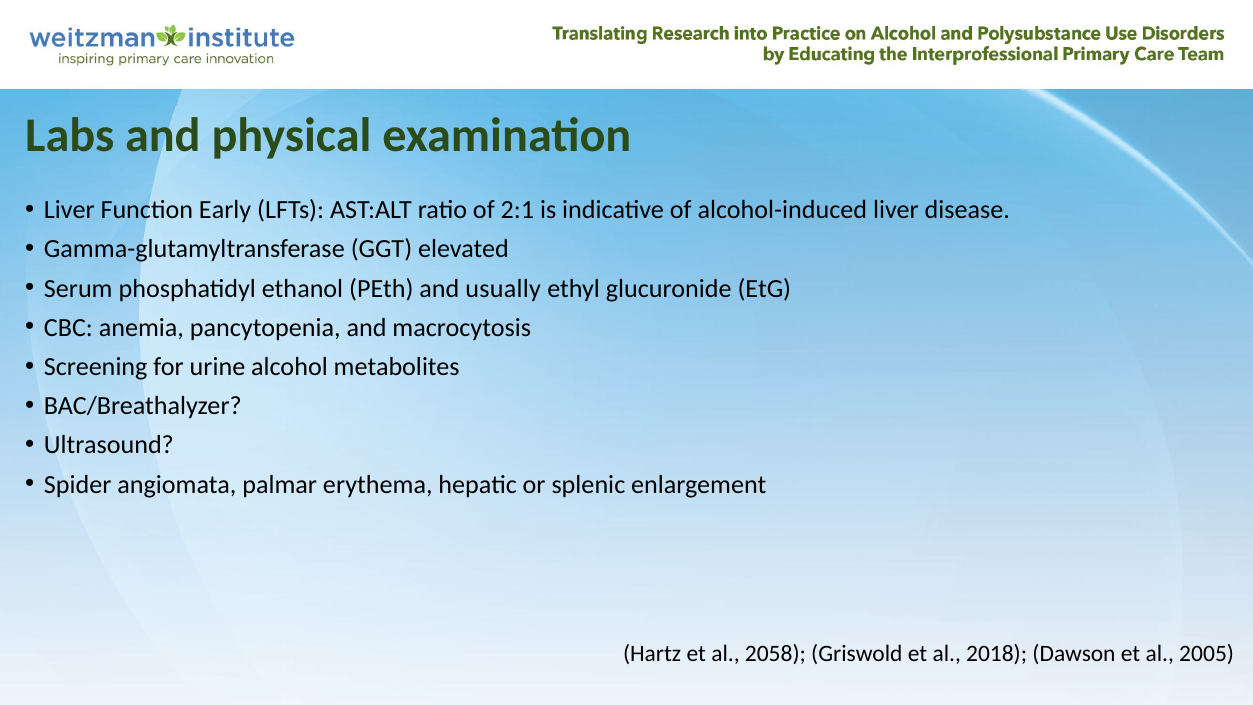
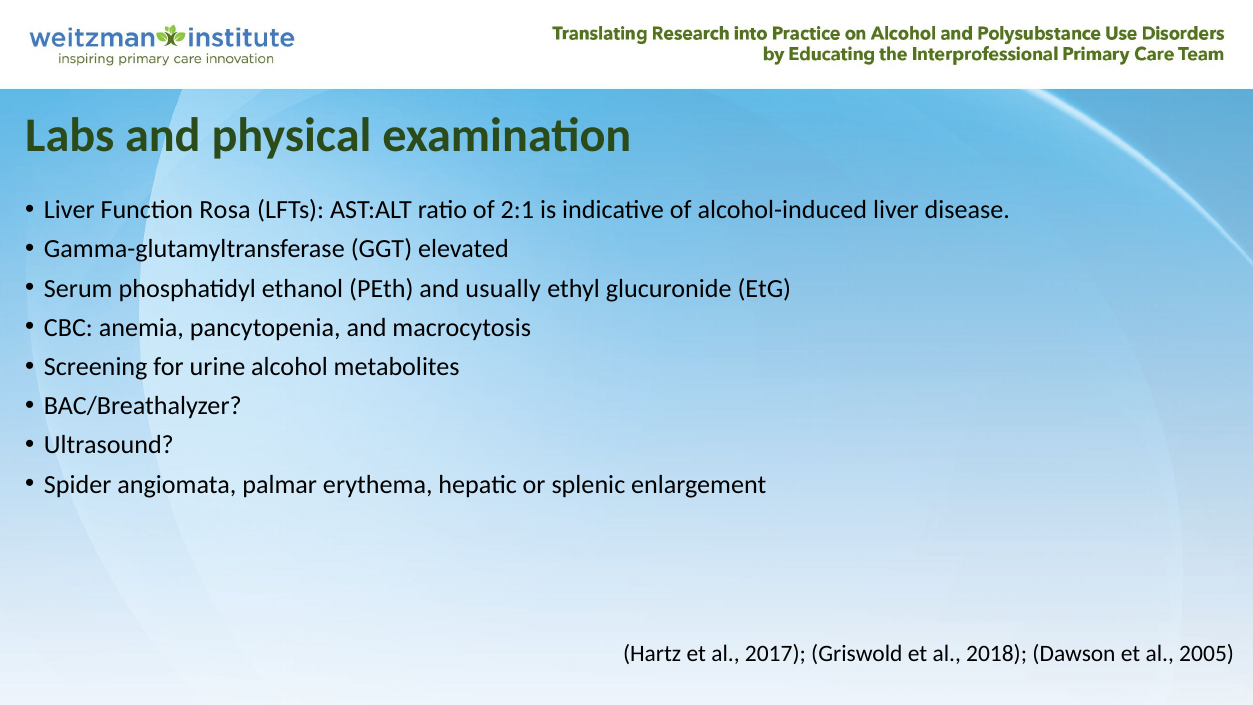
Early: Early -> Rosa
2058: 2058 -> 2017
